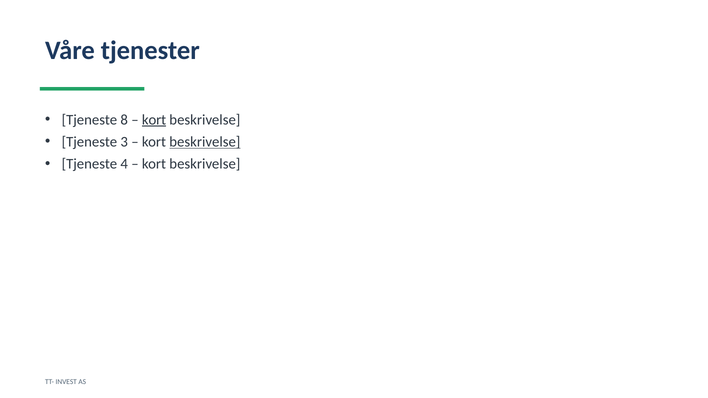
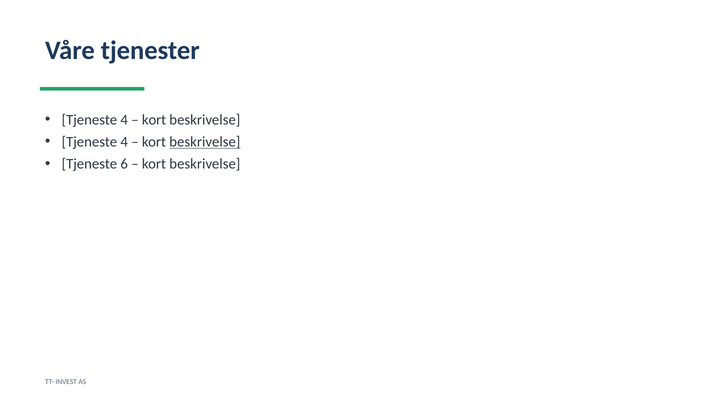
8 at (124, 120): 8 -> 4
kort at (154, 120) underline: present -> none
3 at (124, 142): 3 -> 4
4: 4 -> 6
